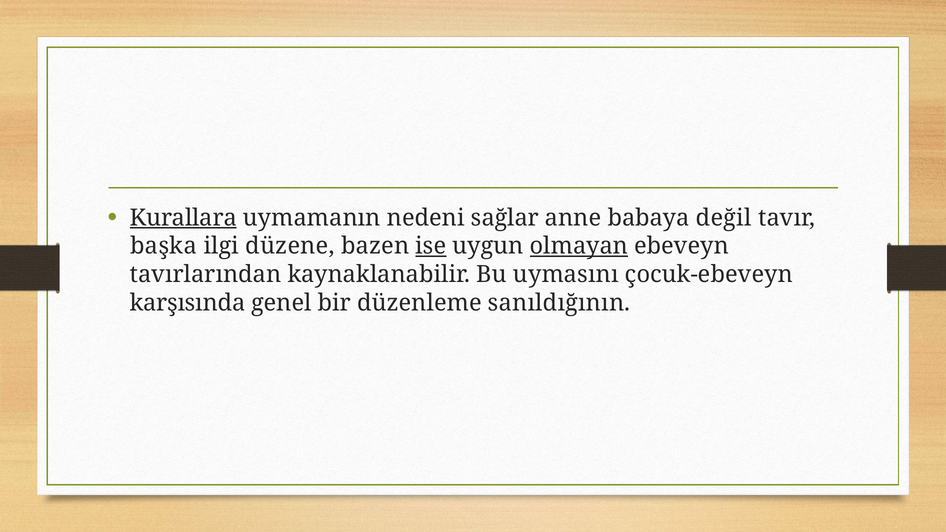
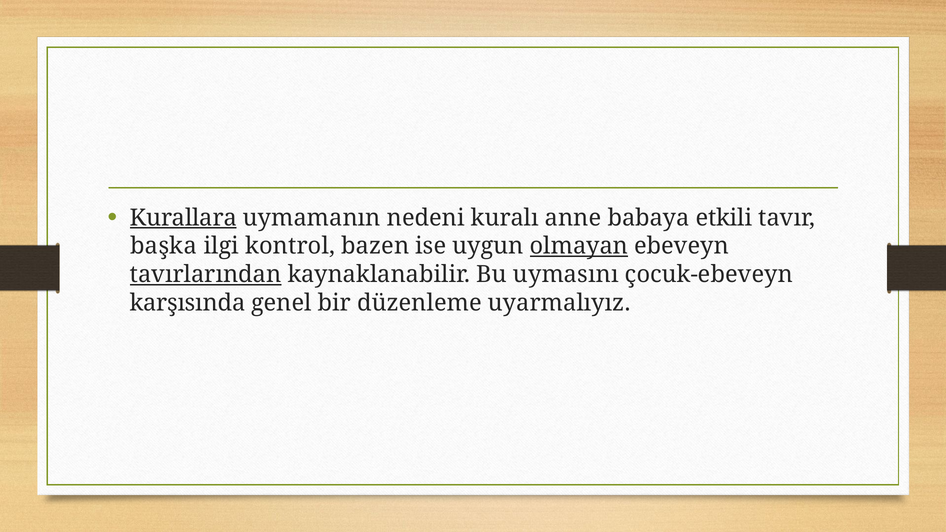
sağlar: sağlar -> kuralı
değil: değil -> etkili
düzene: düzene -> kontrol
ise underline: present -> none
tavırlarından underline: none -> present
sanıldığının: sanıldığının -> uyarmalıyız
